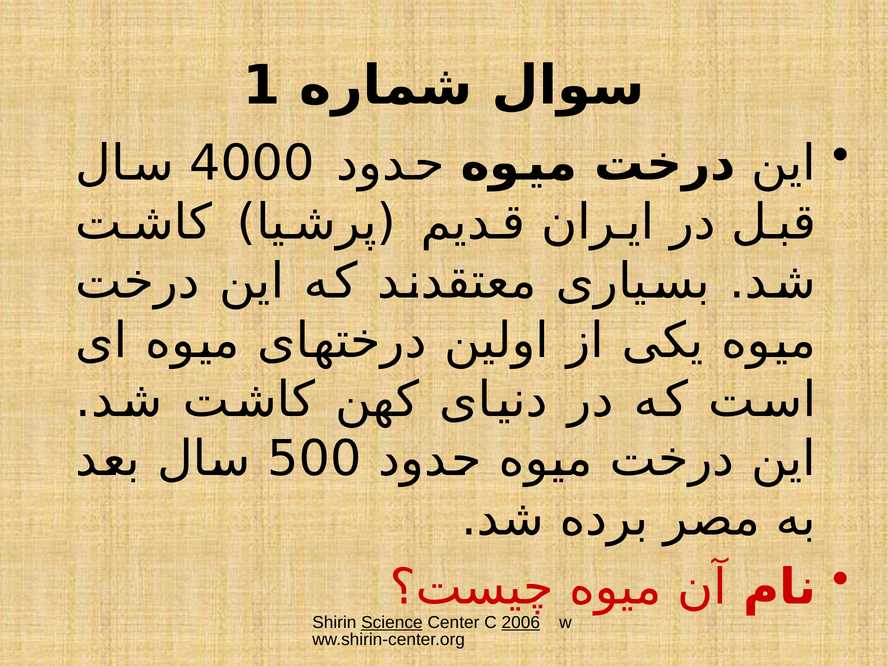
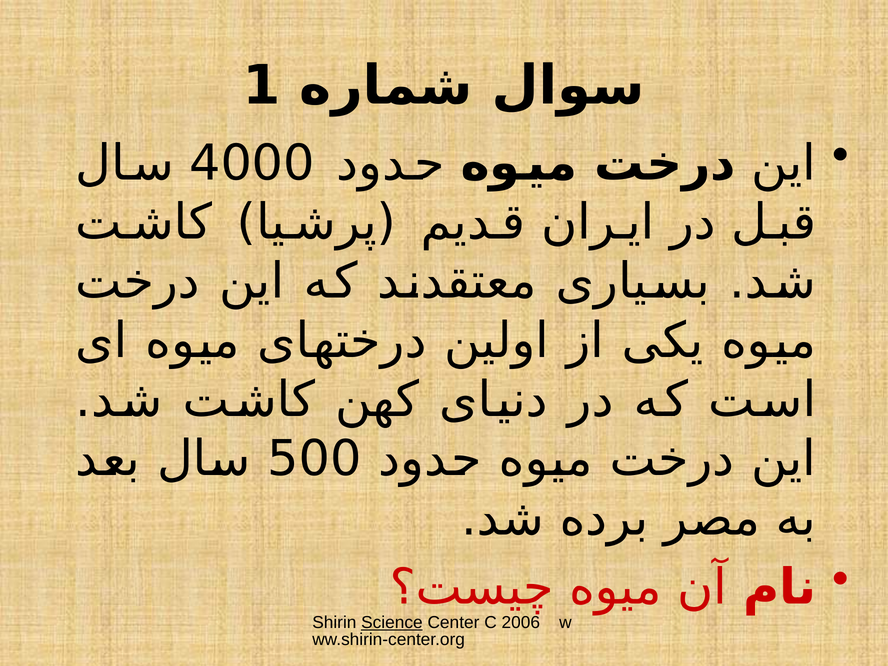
2006 underline: present -> none
